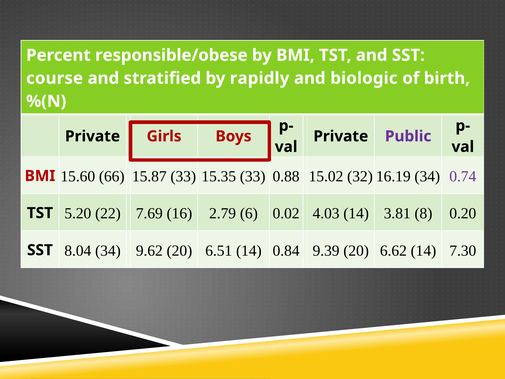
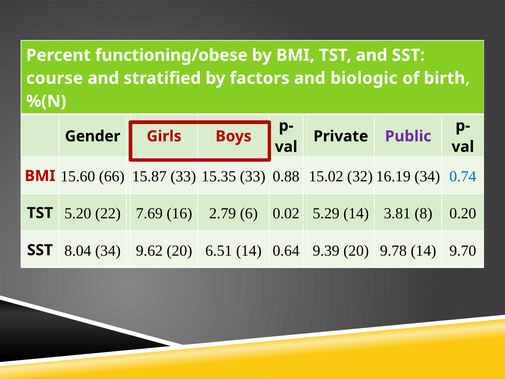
responsible/obese: responsible/obese -> functioning/obese
rapidly: rapidly -> factors
Private at (93, 136): Private -> Gender
0.74 colour: purple -> blue
4.03: 4.03 -> 5.29
0.84: 0.84 -> 0.64
6.62: 6.62 -> 9.78
7.30: 7.30 -> 9.70
